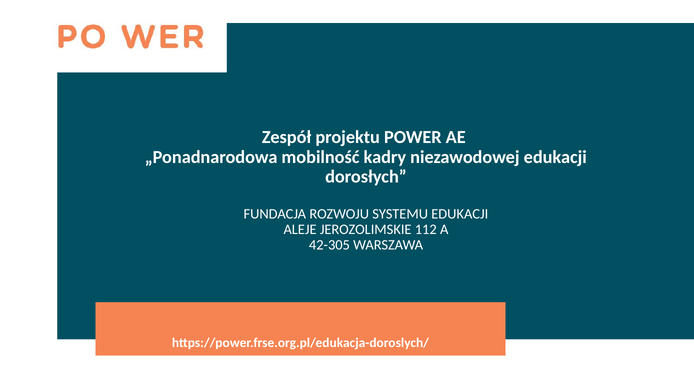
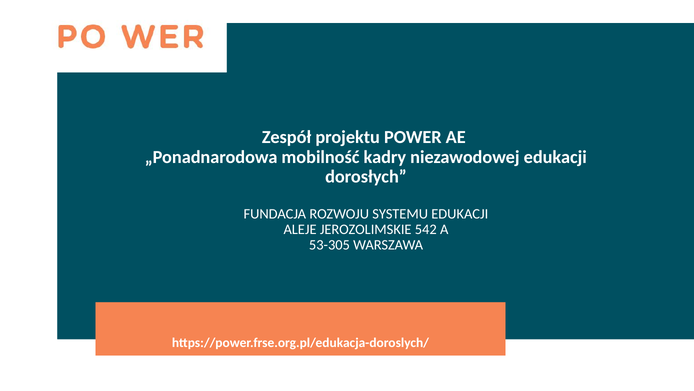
112: 112 -> 542
42-305: 42-305 -> 53-305
